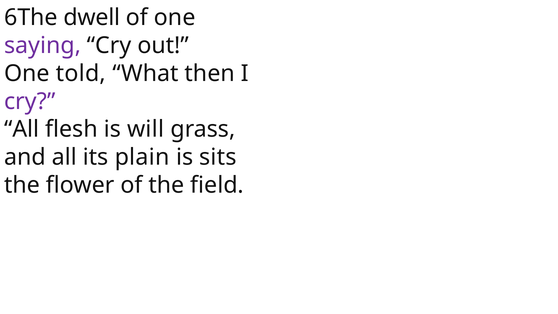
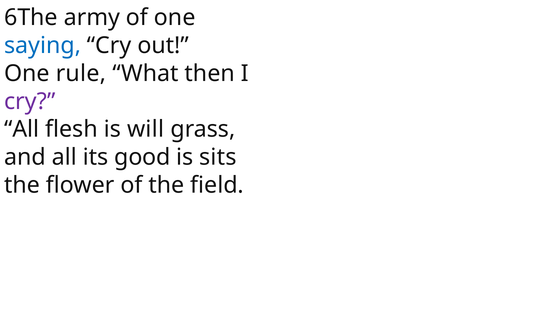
dwell: dwell -> army
saying colour: purple -> blue
told: told -> rule
plain: plain -> good
